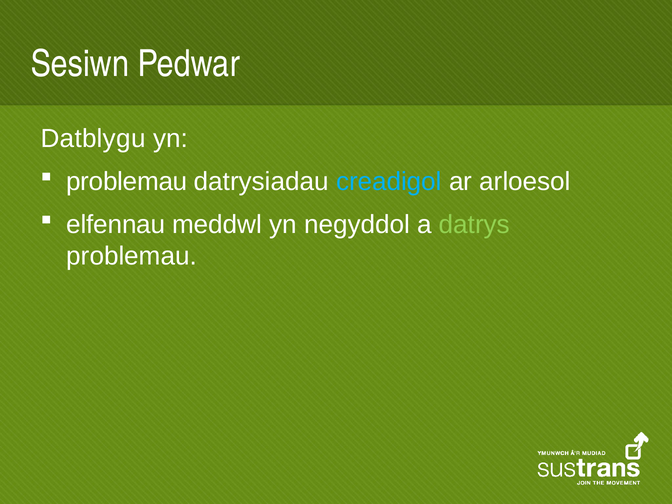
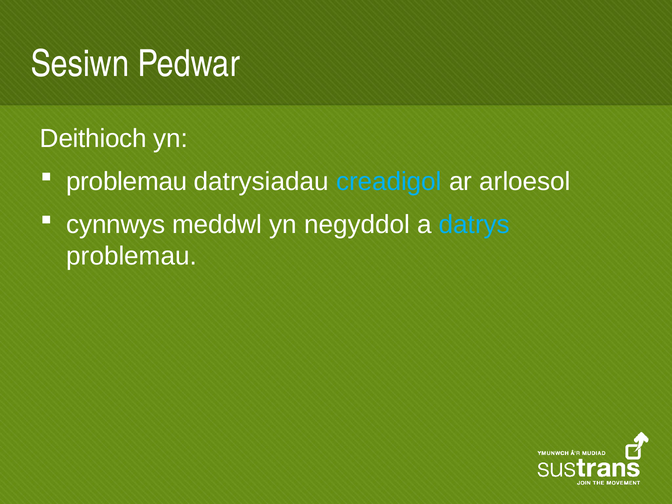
Datblygu: Datblygu -> Deithioch
elfennau: elfennau -> cynnwys
datrys colour: light green -> light blue
